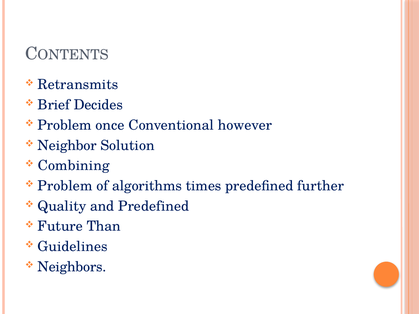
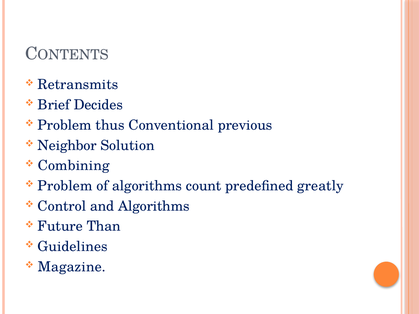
once: once -> thus
however: however -> previous
times: times -> count
further: further -> greatly
Quality: Quality -> Control
and Predefined: Predefined -> Algorithms
Neighbors: Neighbors -> Magazine
